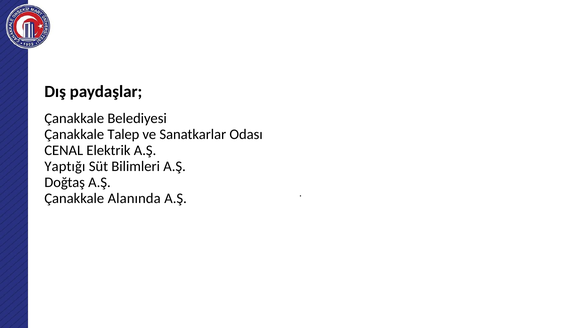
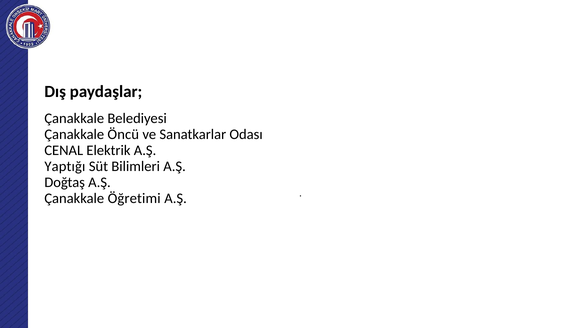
Talep: Talep -> Öncü
Alanında: Alanında -> Öğretimi
